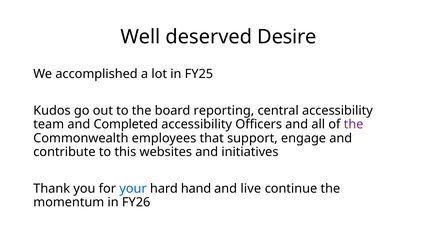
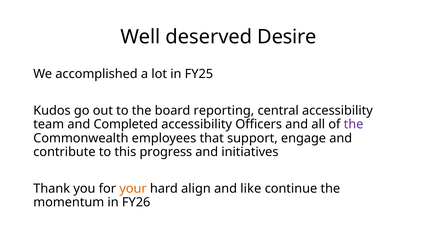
websites: websites -> progress
your colour: blue -> orange
hand: hand -> align
live: live -> like
